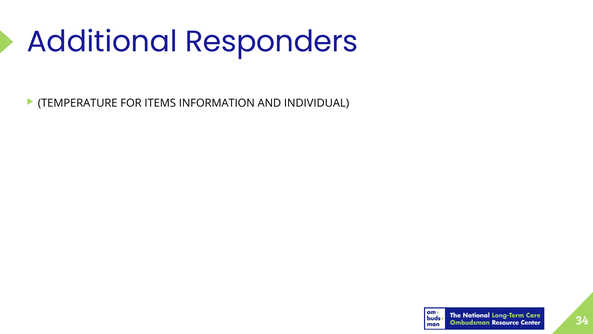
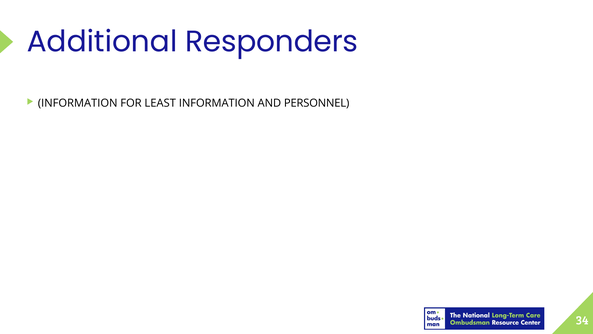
TEMPERATURE at (78, 103): TEMPERATURE -> INFORMATION
ITEMS: ITEMS -> LEAST
INDIVIDUAL: INDIVIDUAL -> PERSONNEL
